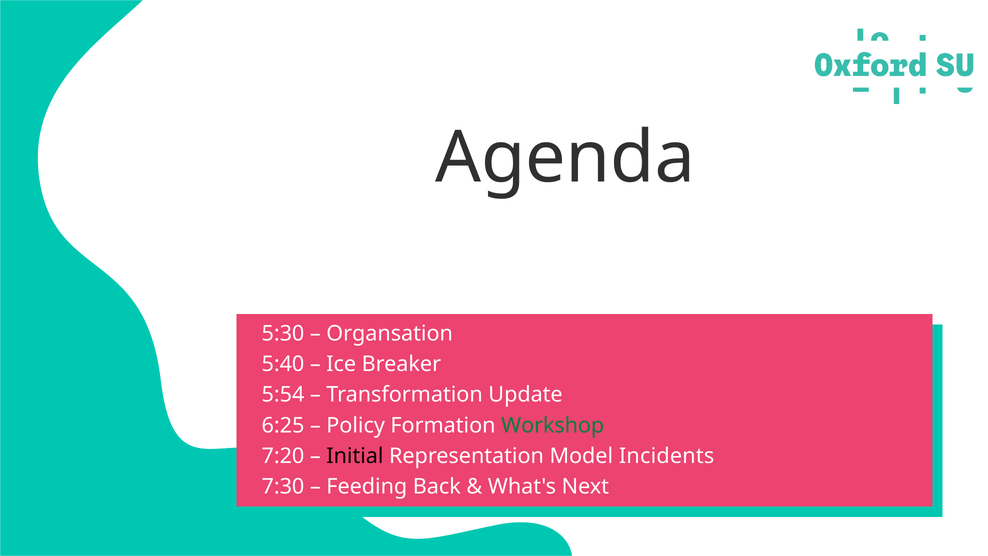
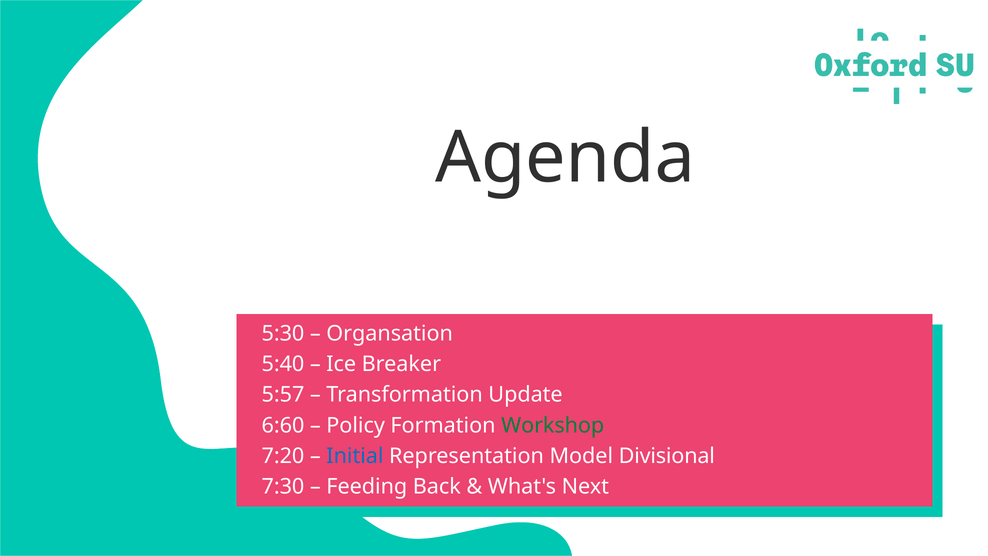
5:54: 5:54 -> 5:57
6:25: 6:25 -> 6:60
Initial colour: black -> blue
Incidents: Incidents -> Divisional
